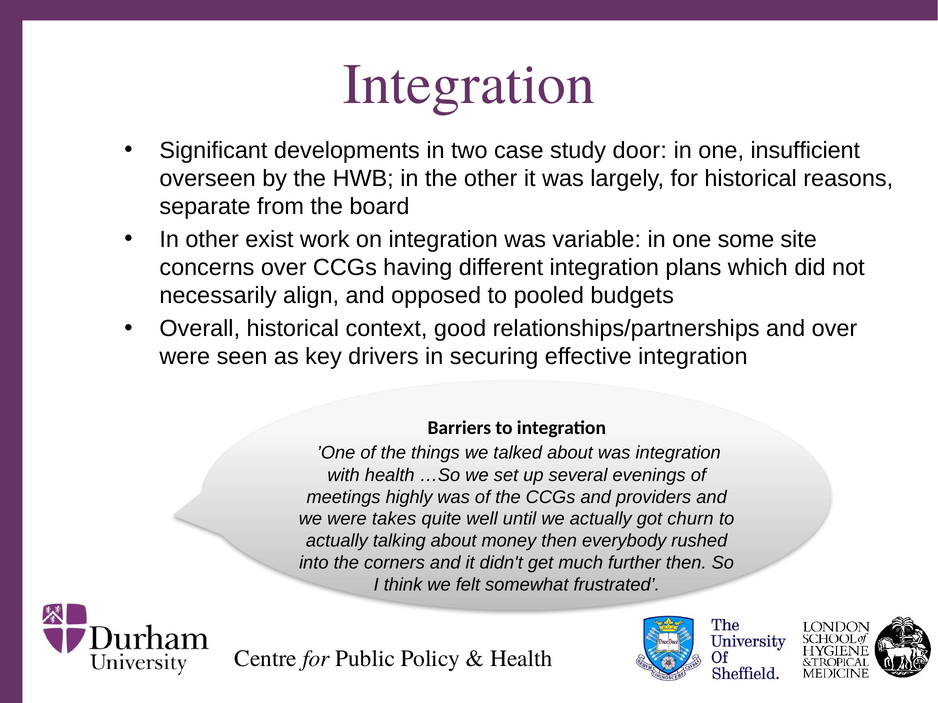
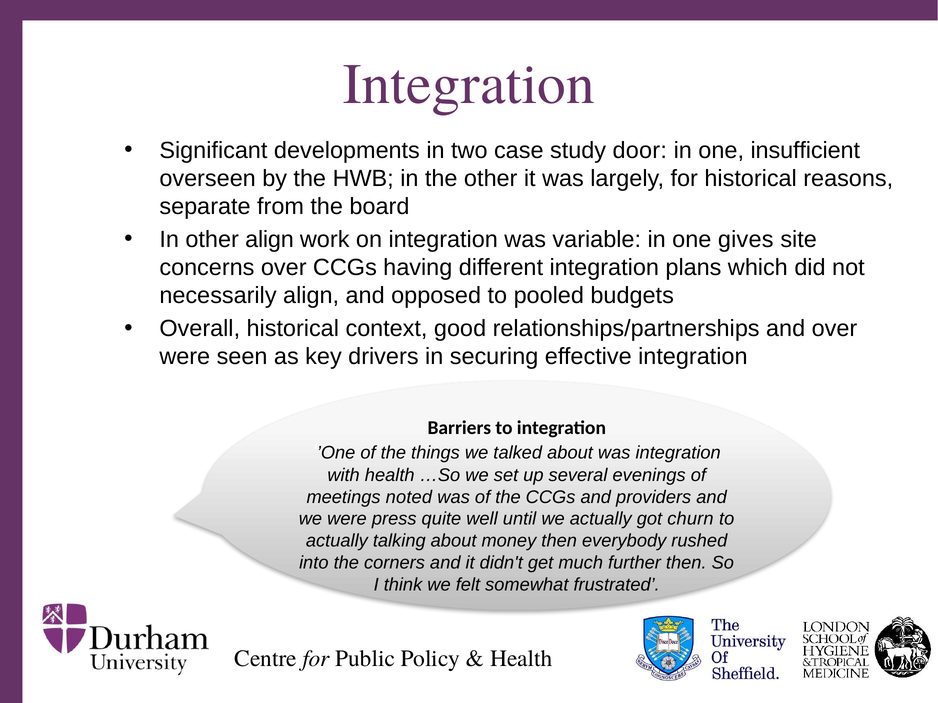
other exist: exist -> align
some: some -> gives
highly: highly -> noted
takes: takes -> press
